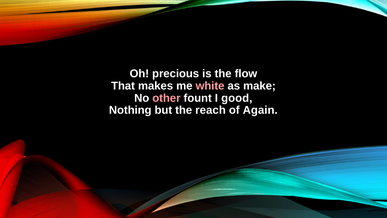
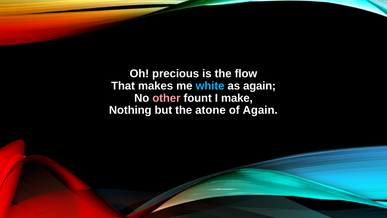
white colour: pink -> light blue
as make: make -> again
good: good -> make
reach: reach -> atone
